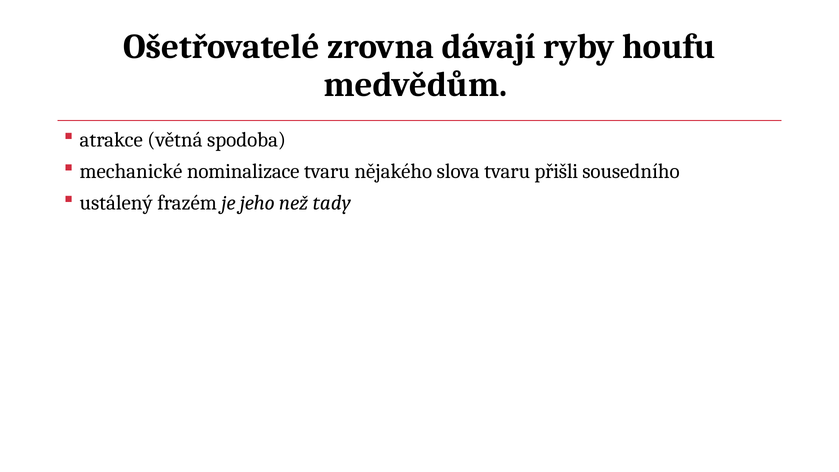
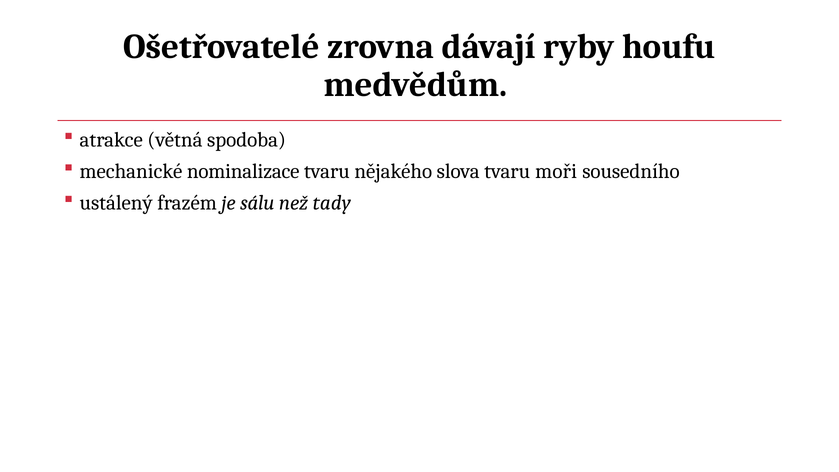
přišli: přišli -> moři
jeho: jeho -> sálu
